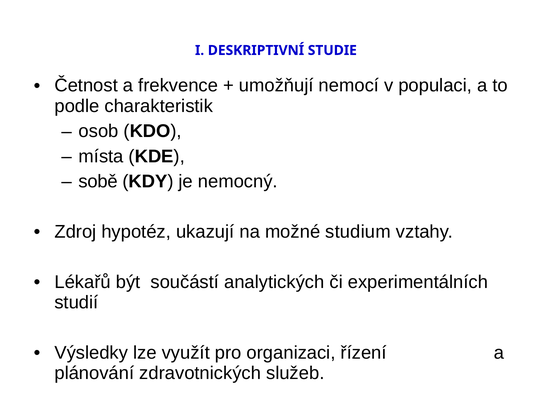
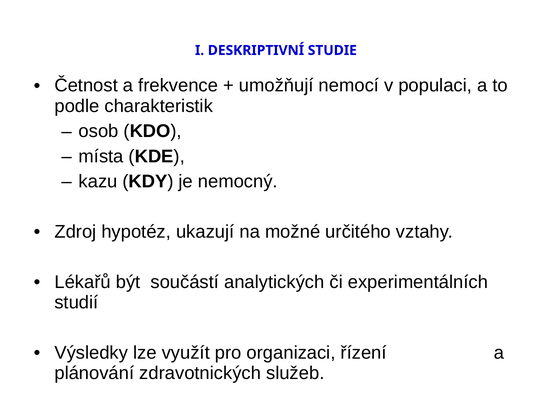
sobě: sobě -> kazu
studium: studium -> určitého
